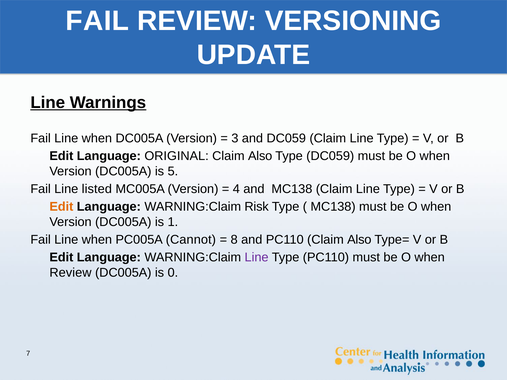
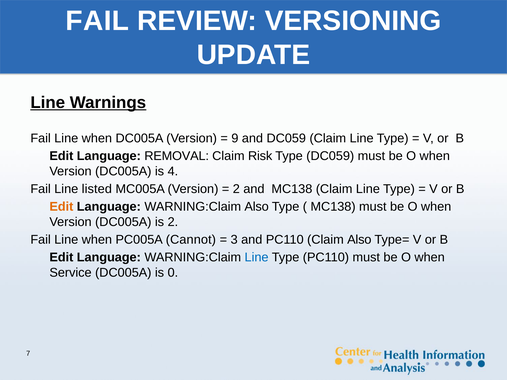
3: 3 -> 9
ORIGINAL: ORIGINAL -> REMOVAL
Also at (260, 156): Also -> Risk
5: 5 -> 4
4 at (236, 189): 4 -> 2
WARNING:Claim Risk: Risk -> Also
is 1: 1 -> 2
8: 8 -> 3
Line at (257, 257) colour: purple -> blue
Review at (70, 273): Review -> Service
